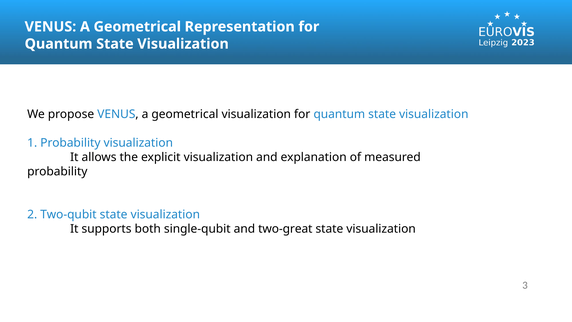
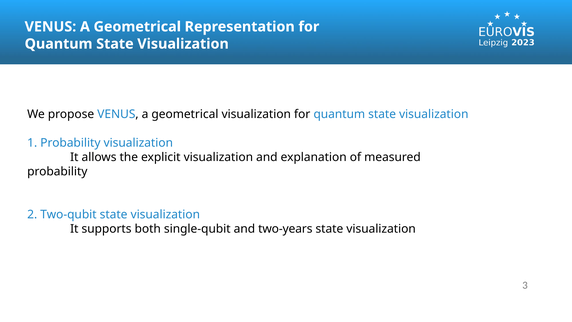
two-great: two-great -> two-years
